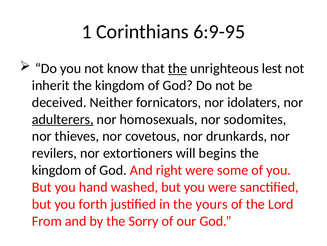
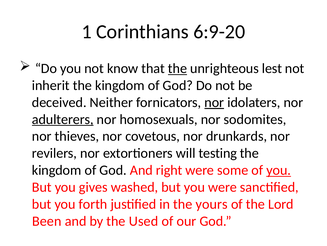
6:9-95: 6:9-95 -> 6:9-20
nor at (214, 102) underline: none -> present
begins: begins -> testing
you at (279, 170) underline: none -> present
hand: hand -> gives
From: From -> Been
Sorry: Sorry -> Used
